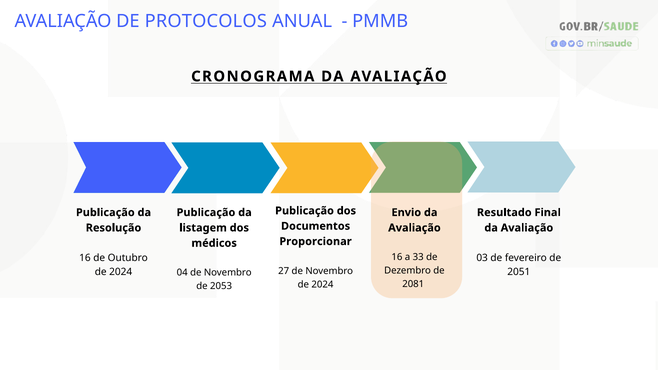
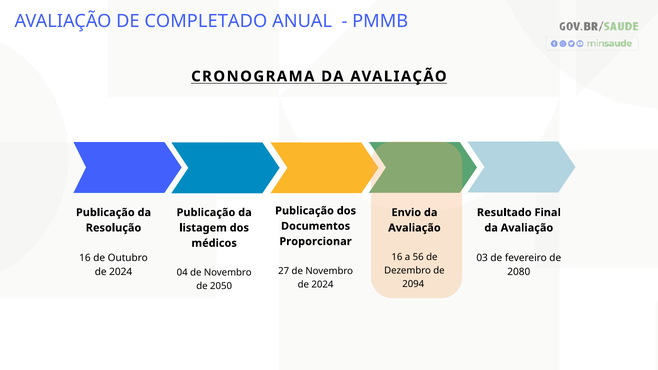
PROTOCOLOS: PROTOCOLOS -> COMPLETADO
33: 33 -> 56
2051: 2051 -> 2080
2081: 2081 -> 2094
2053: 2053 -> 2050
